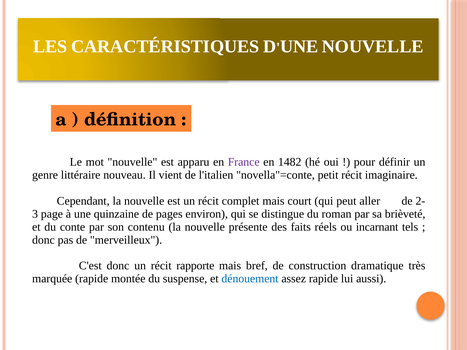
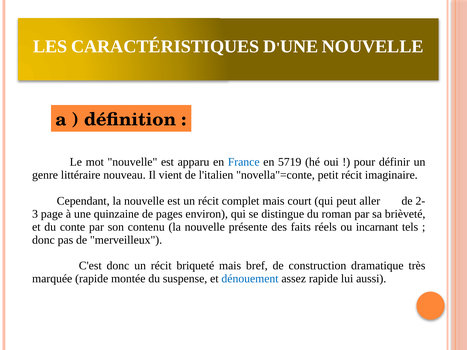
France colour: purple -> blue
1482: 1482 -> 5719
rapporte: rapporte -> briqueté
